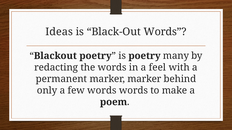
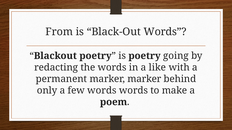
Ideas: Ideas -> From
many: many -> going
feel: feel -> like
